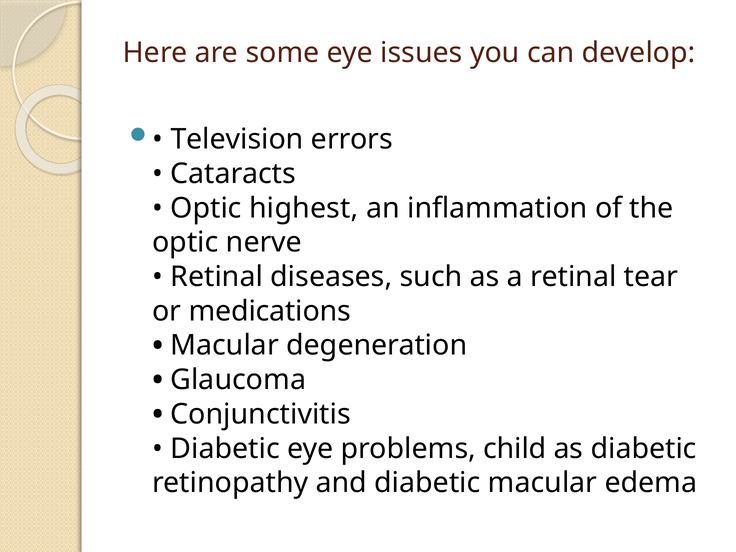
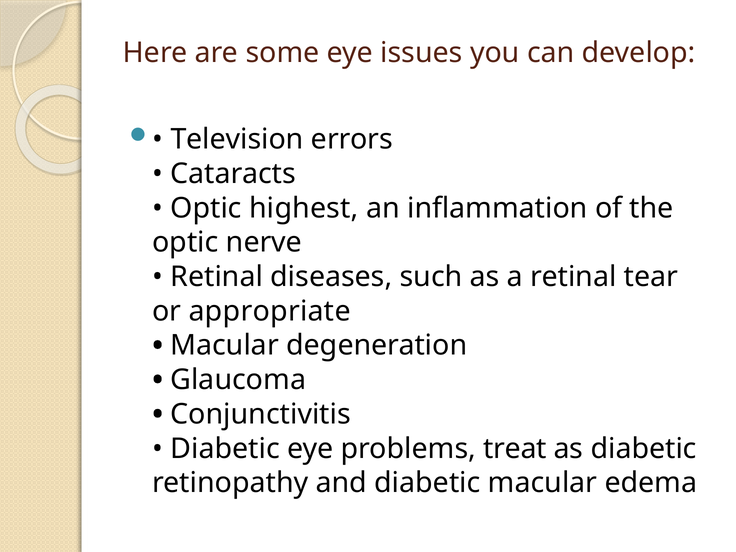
medications: medications -> appropriate
child: child -> treat
